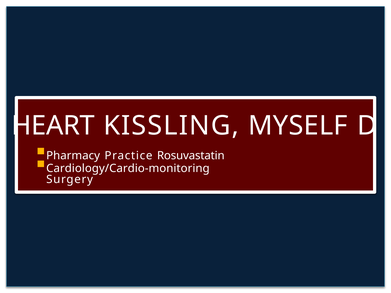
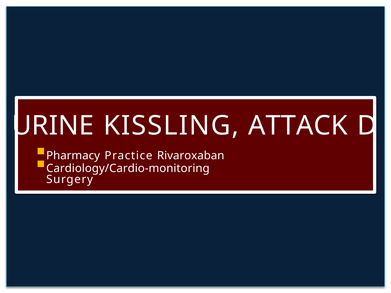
HEART: HEART -> URINE
MYSELF: MYSELF -> ATTACK
Rosuvastatin: Rosuvastatin -> Rivaroxaban
